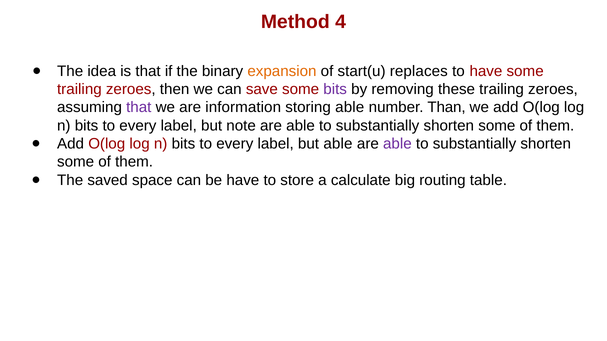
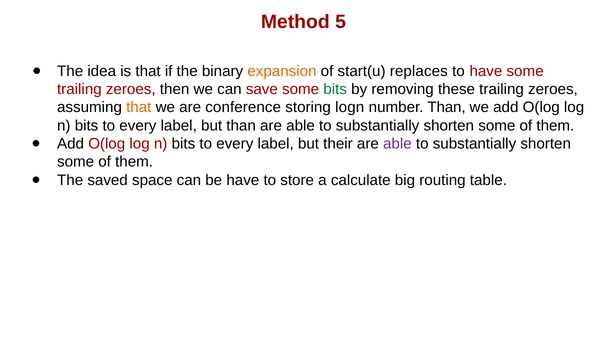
4: 4 -> 5
bits at (335, 89) colour: purple -> green
that at (139, 108) colour: purple -> orange
information: information -> conference
storing able: able -> logn
but note: note -> than
but able: able -> their
